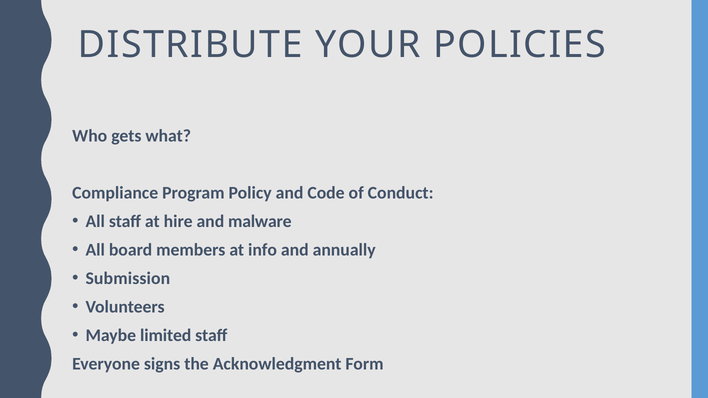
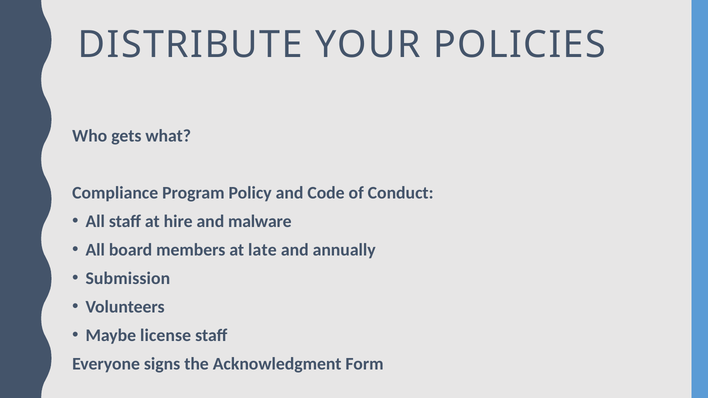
info: info -> late
limited: limited -> license
